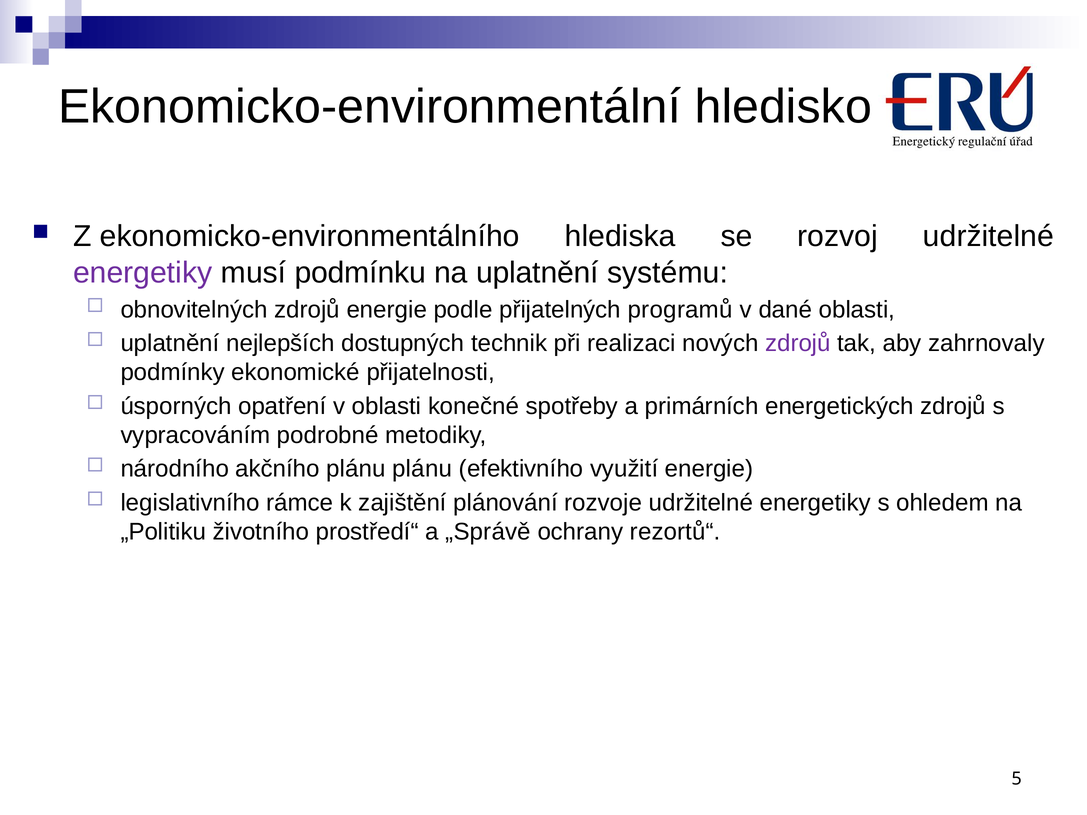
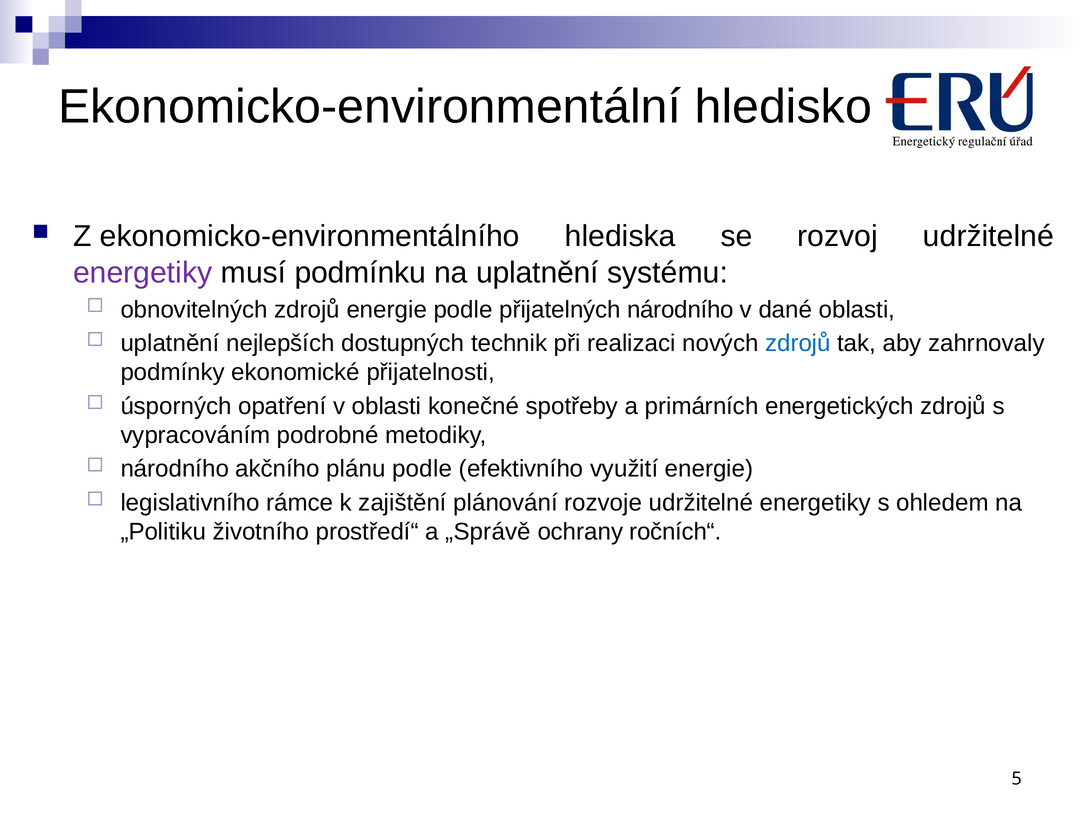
přijatelných programů: programů -> národního
zdrojů at (798, 343) colour: purple -> blue
plánu plánu: plánu -> podle
rezortů“: rezortů“ -> ročních“
